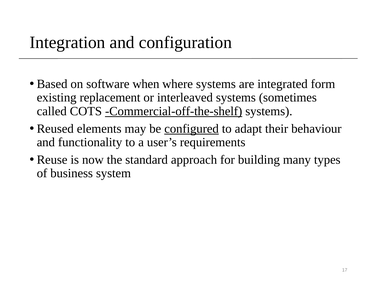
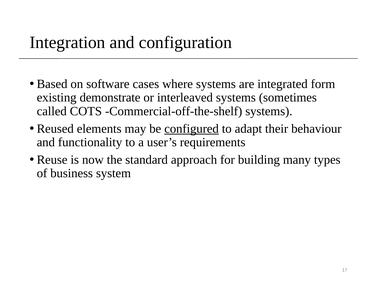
when: when -> cases
replacement: replacement -> demonstrate
Commercial-off-the-shelf underline: present -> none
